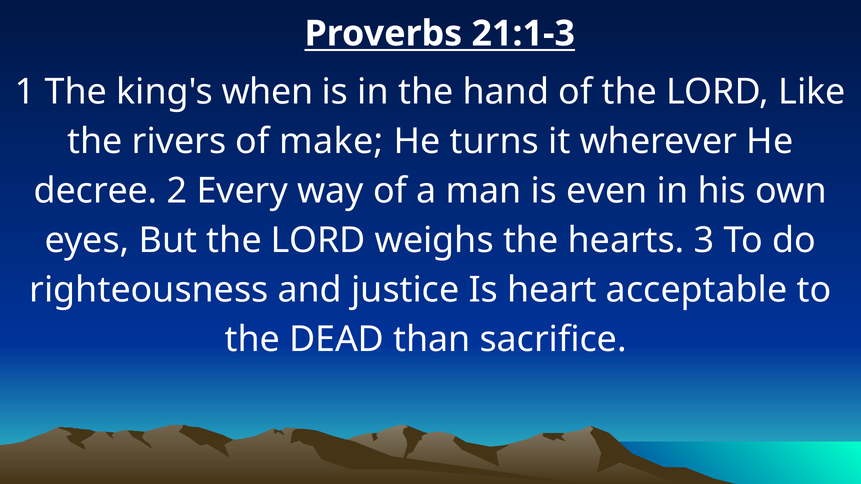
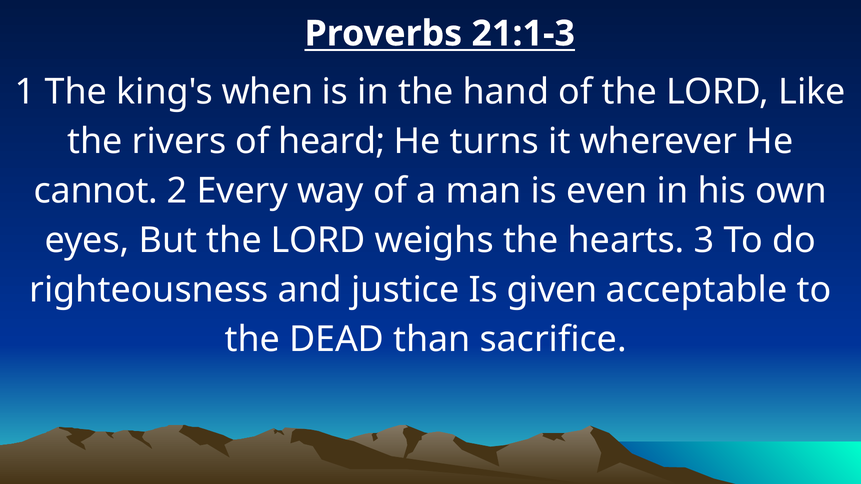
make: make -> heard
decree: decree -> cannot
heart: heart -> given
